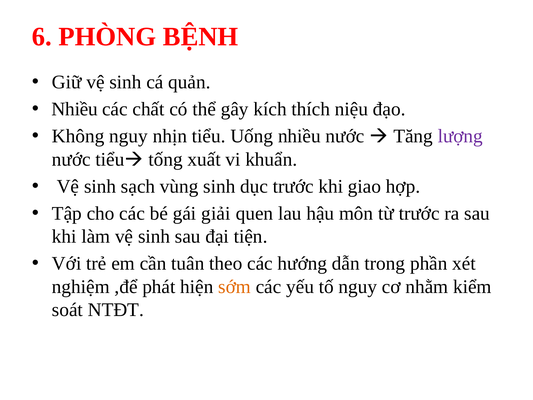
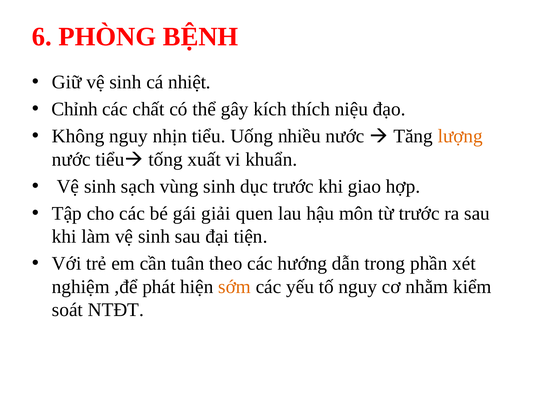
quản: quản -> nhiệt
Nhiều at (75, 109): Nhiều -> Chỉnh
lượng colour: purple -> orange
